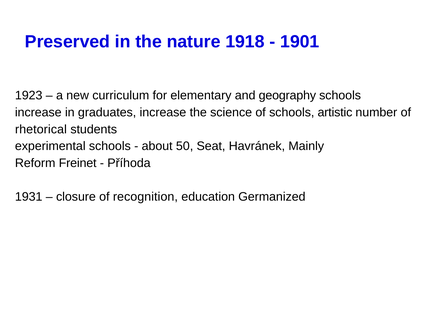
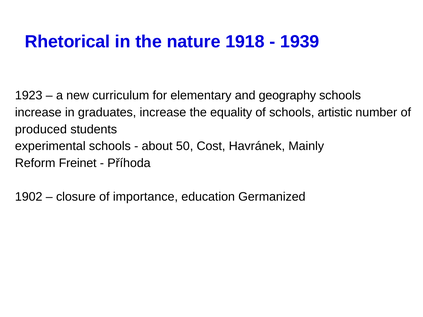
Preserved: Preserved -> Rhetorical
1901: 1901 -> 1939
science: science -> equality
rhetorical: rhetorical -> produced
Seat: Seat -> Cost
1931: 1931 -> 1902
recognition: recognition -> importance
